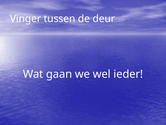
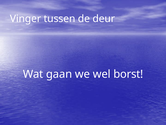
ieder: ieder -> borst
